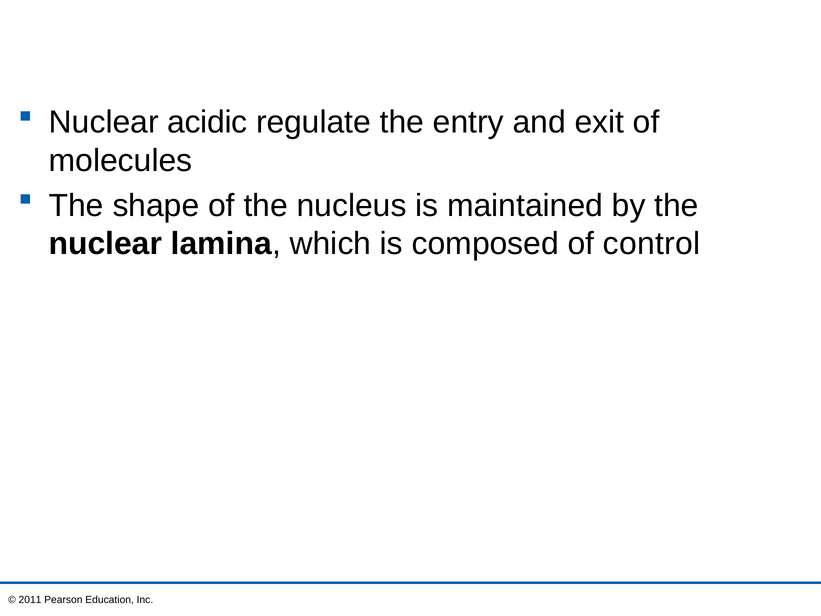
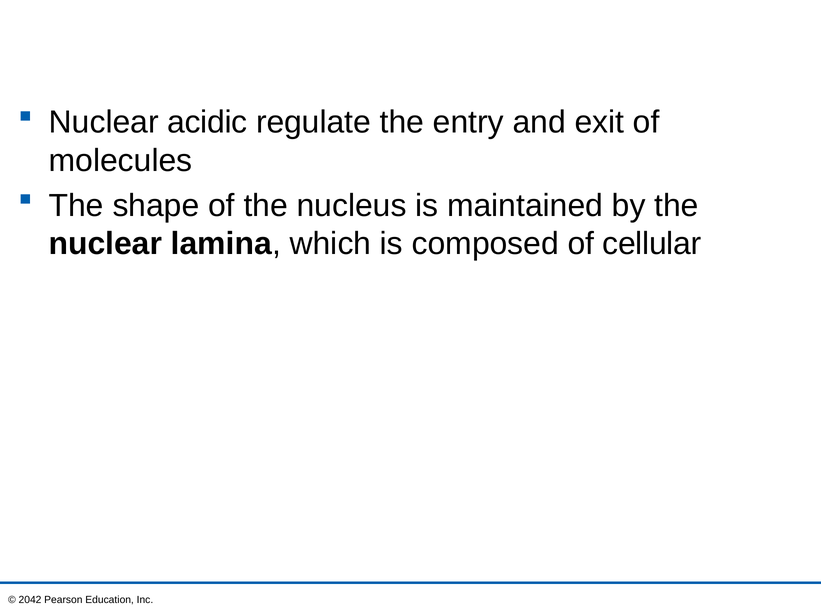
control: control -> cellular
2011: 2011 -> 2042
